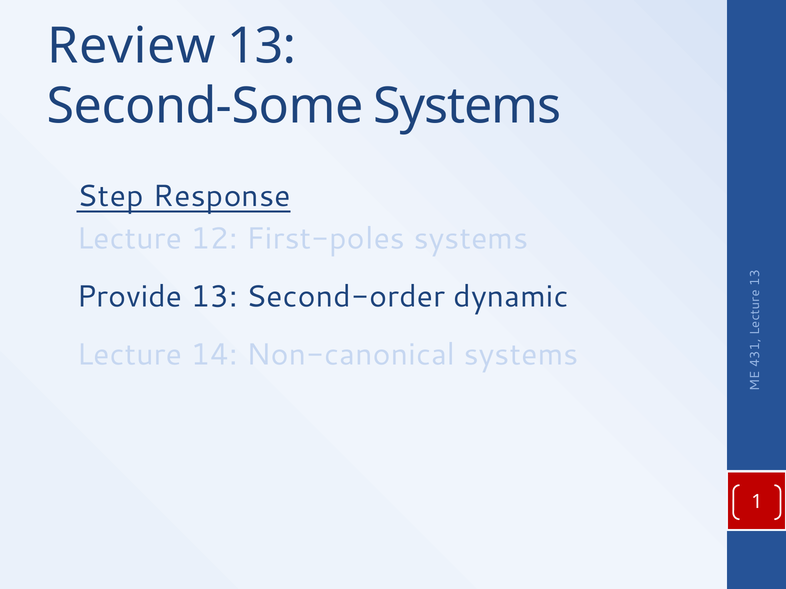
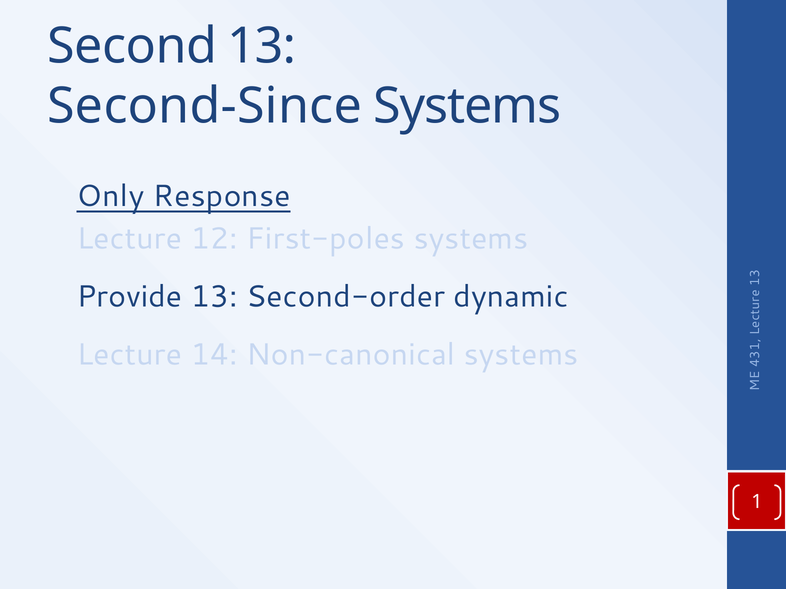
Review: Review -> Second
Second-Some: Second-Some -> Second-Since
Step: Step -> Only
